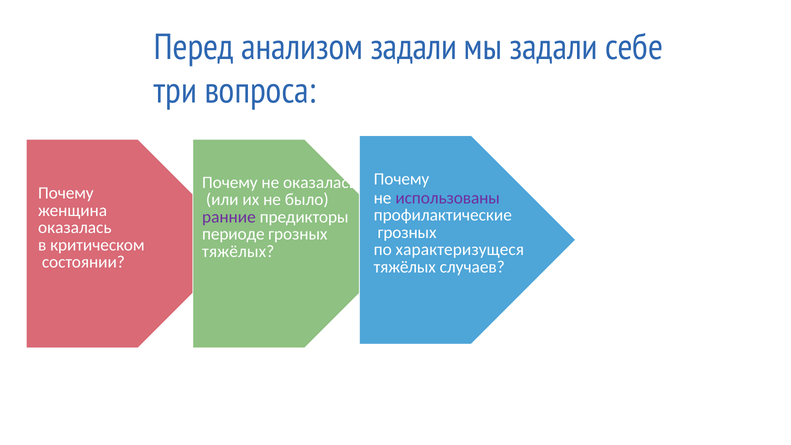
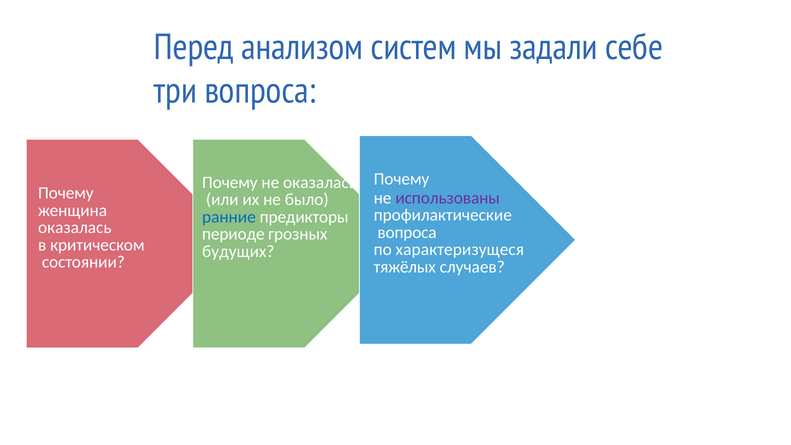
анализом задали: задали -> систем
ранние colour: purple -> blue
грозных at (407, 232): грозных -> вопроса
тяжёлых at (238, 251): тяжёлых -> будущих
